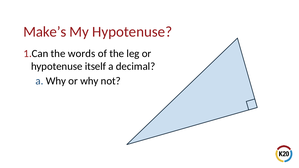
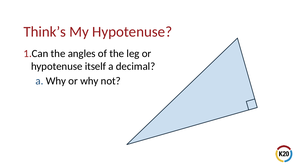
Make’s: Make’s -> Think’s
words: words -> angles
